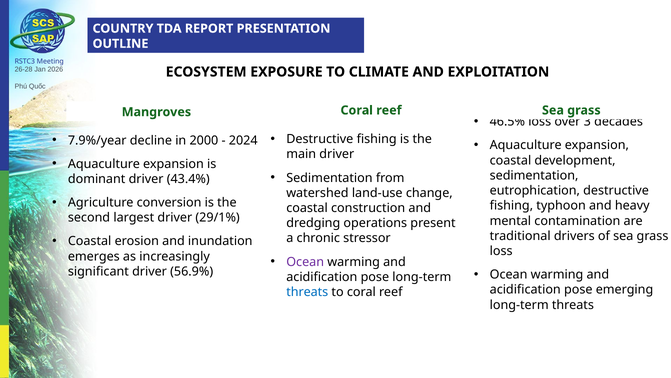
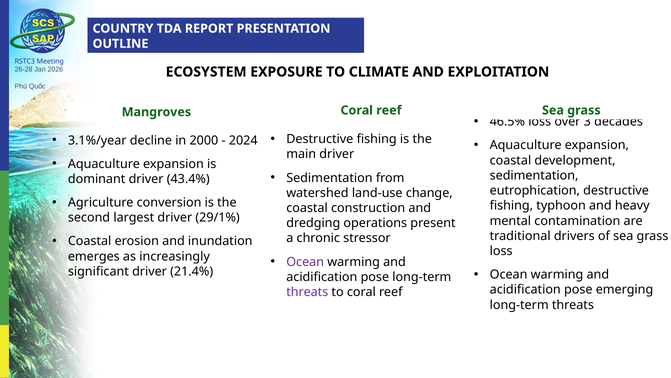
7.9%/year: 7.9%/year -> 3.1%/year
56.9%: 56.9% -> 21.4%
threats at (307, 292) colour: blue -> purple
